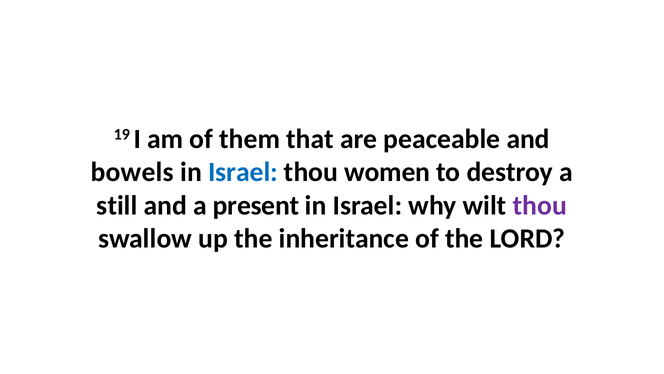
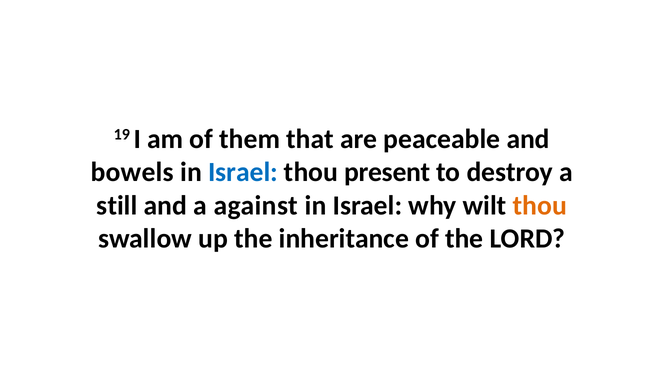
women: women -> present
present: present -> against
thou at (540, 205) colour: purple -> orange
